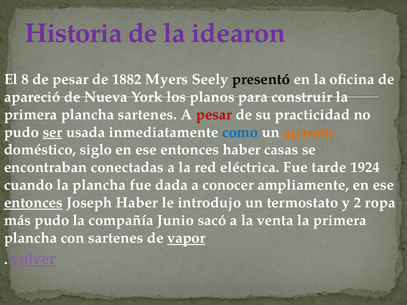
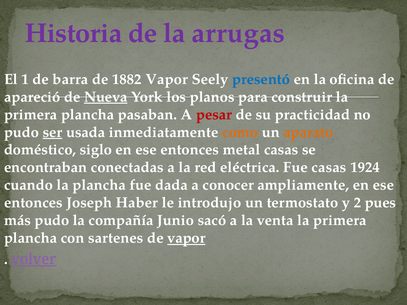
idearon: idearon -> arrugas
8: 8 -> 1
de pesar: pesar -> barra
1882 Myers: Myers -> Vapor
presentó colour: black -> blue
Nueva underline: none -> present
plancha sartenes: sartenes -> pasaban
como colour: blue -> orange
entonces haber: haber -> metal
Fue tarde: tarde -> casas
entonces at (33, 203) underline: present -> none
ropa: ropa -> pues
